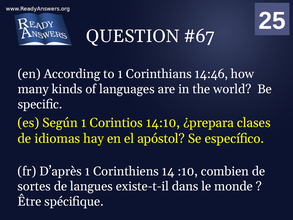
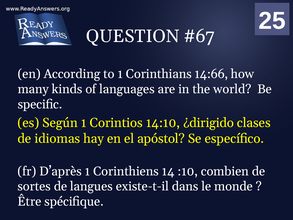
14:46: 14:46 -> 14:66
¿prepara: ¿prepara -> ¿dirigido
